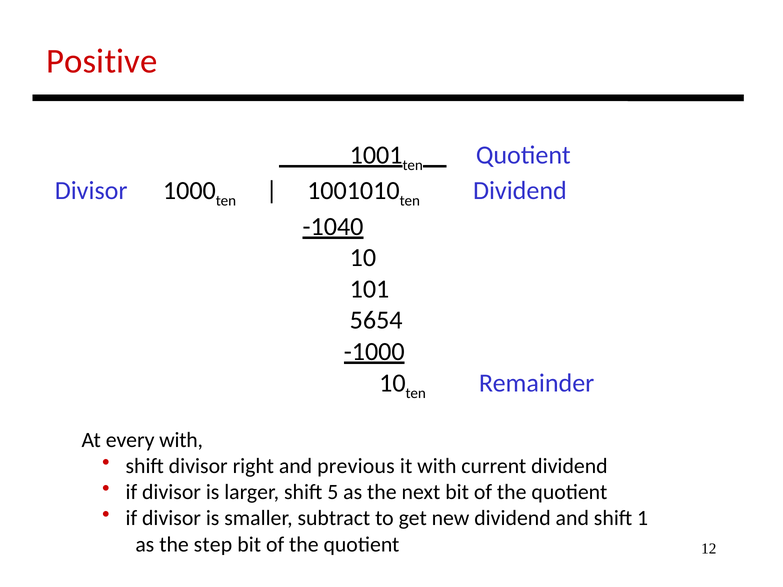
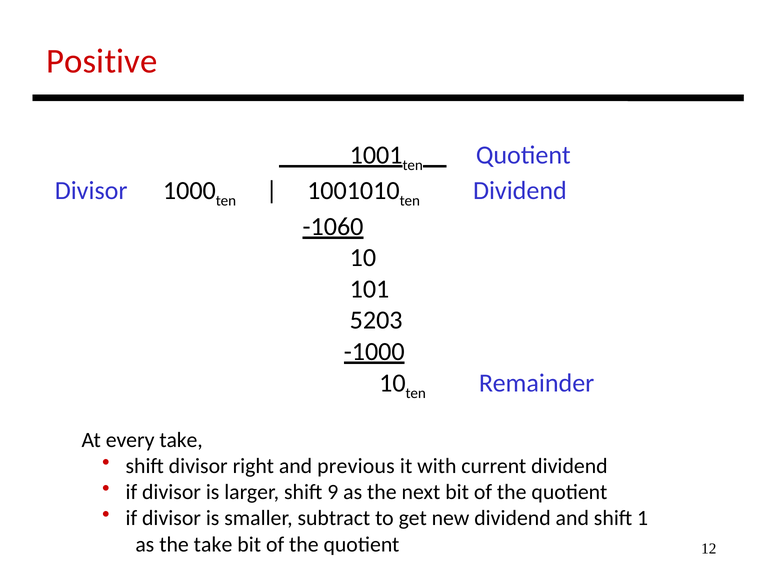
-1040: -1040 -> -1060
5654: 5654 -> 5203
every with: with -> take
5: 5 -> 9
the step: step -> take
